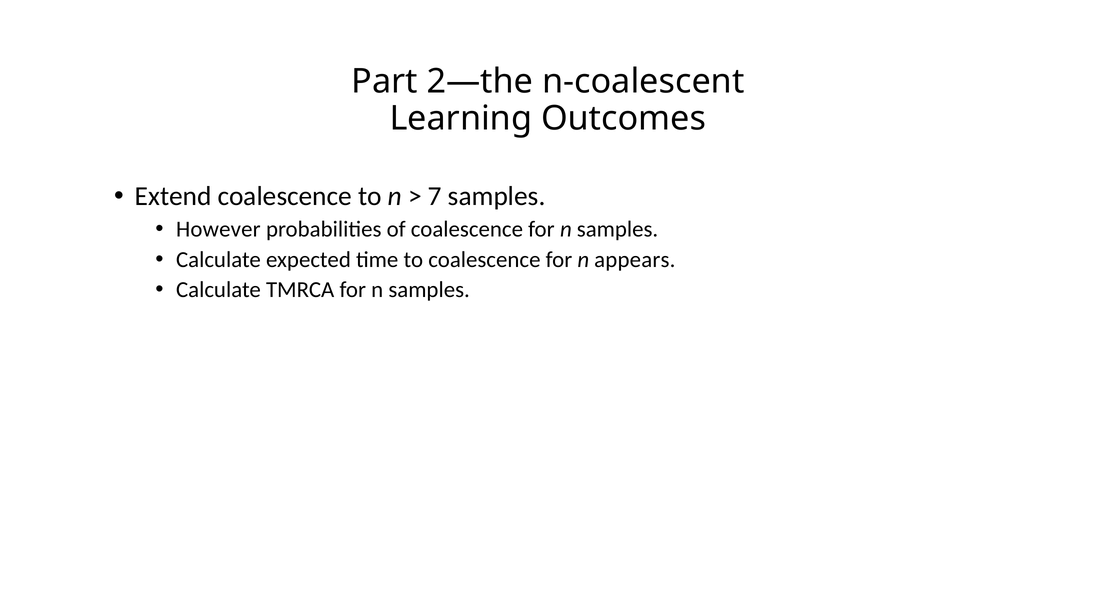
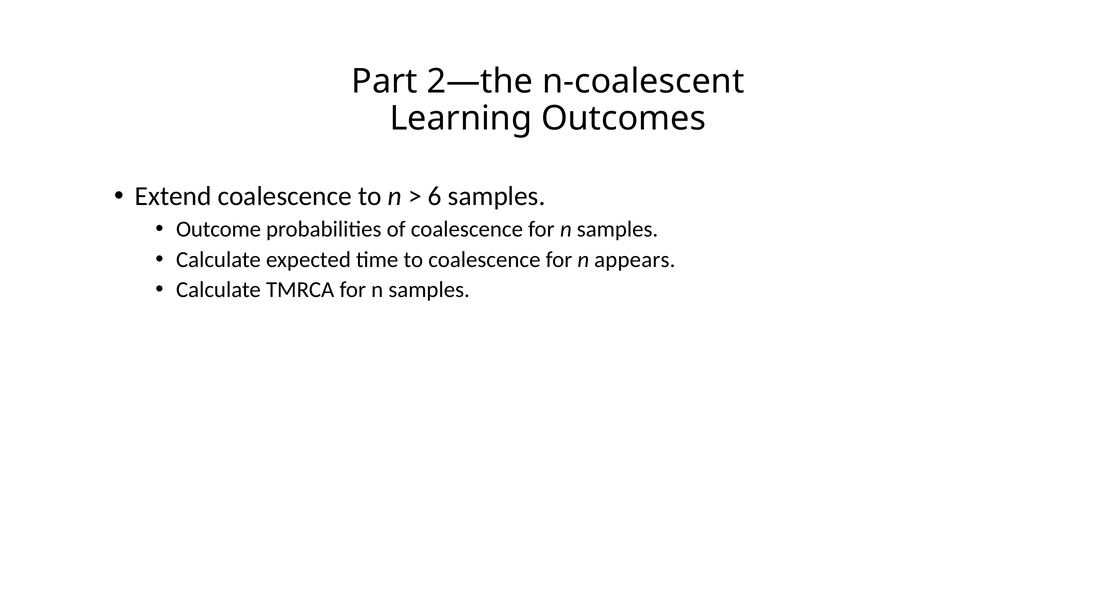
7: 7 -> 6
However: However -> Outcome
